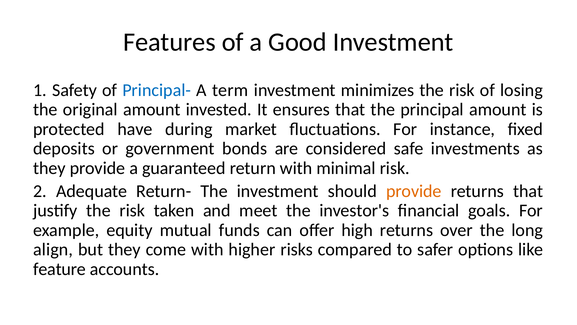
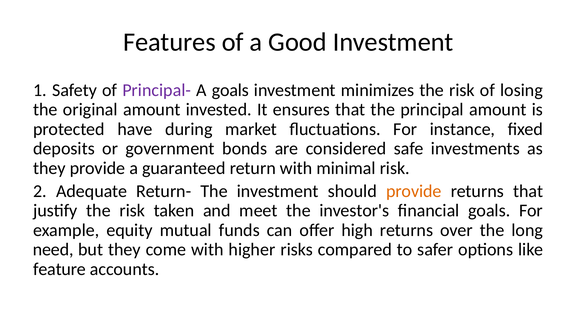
Principal- colour: blue -> purple
A term: term -> goals
align: align -> need
